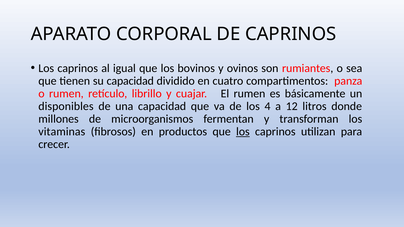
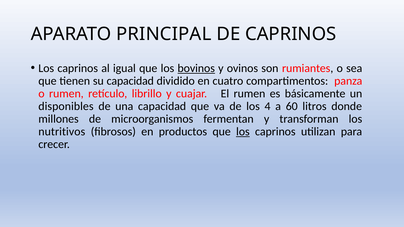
CORPORAL: CORPORAL -> PRINCIPAL
bovinos underline: none -> present
12: 12 -> 60
vitaminas: vitaminas -> nutritivos
